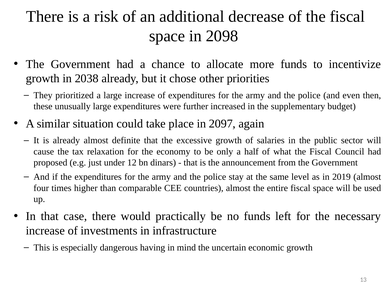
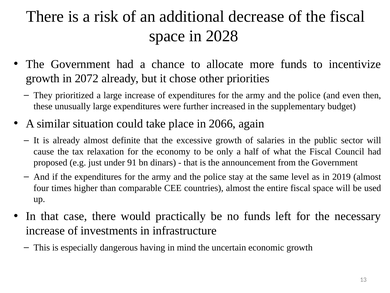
2098: 2098 -> 2028
2038: 2038 -> 2072
2097: 2097 -> 2066
12: 12 -> 91
